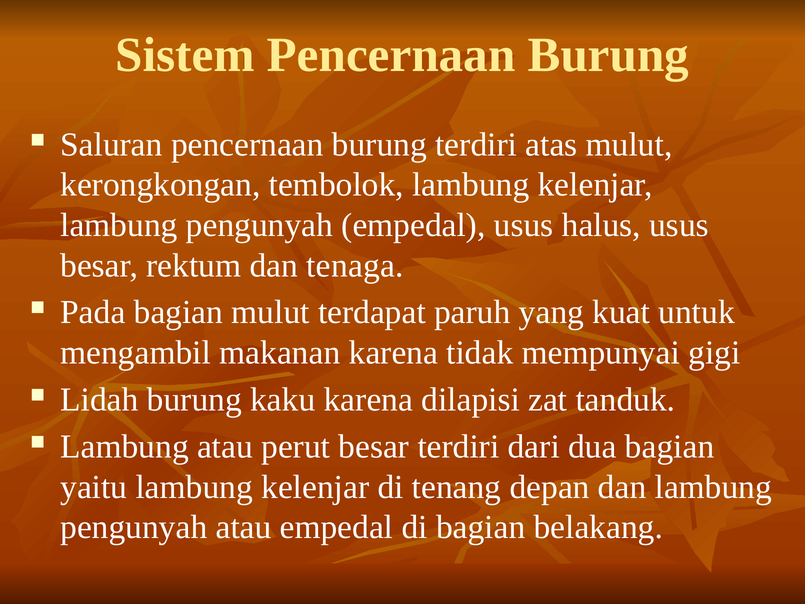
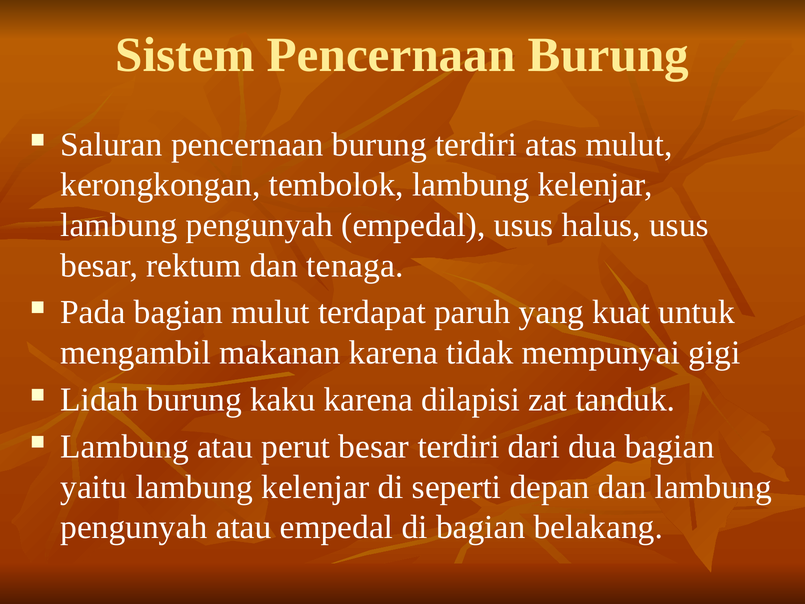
tenang: tenang -> seperti
